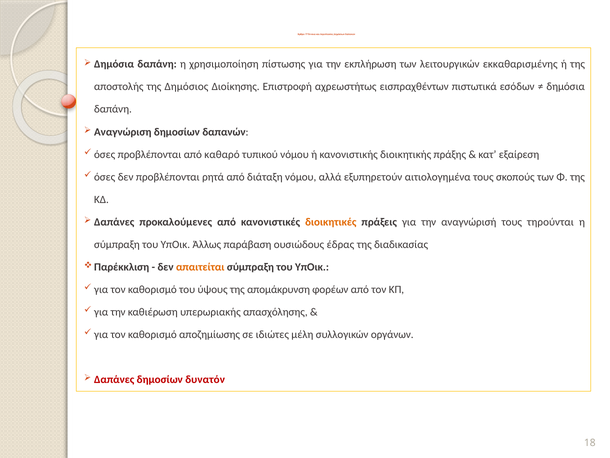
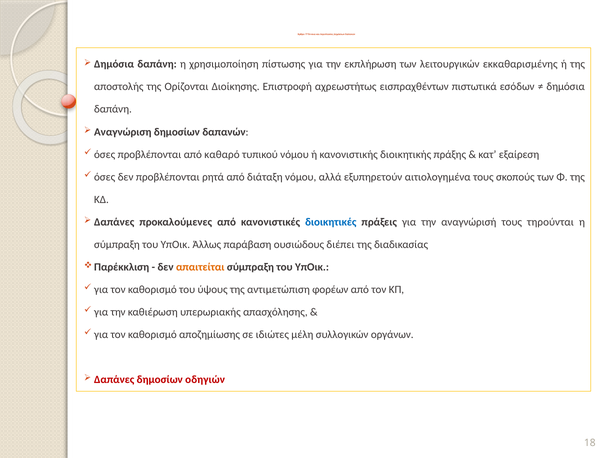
Δημόσιος: Δημόσιος -> Ορίζονται
διοικητικές colour: orange -> blue
έδρας: έδρας -> διέπει
απομάκρυνση: απομάκρυνση -> αντιμετώπιση
δυνατόν: δυνατόν -> οδηγιών
